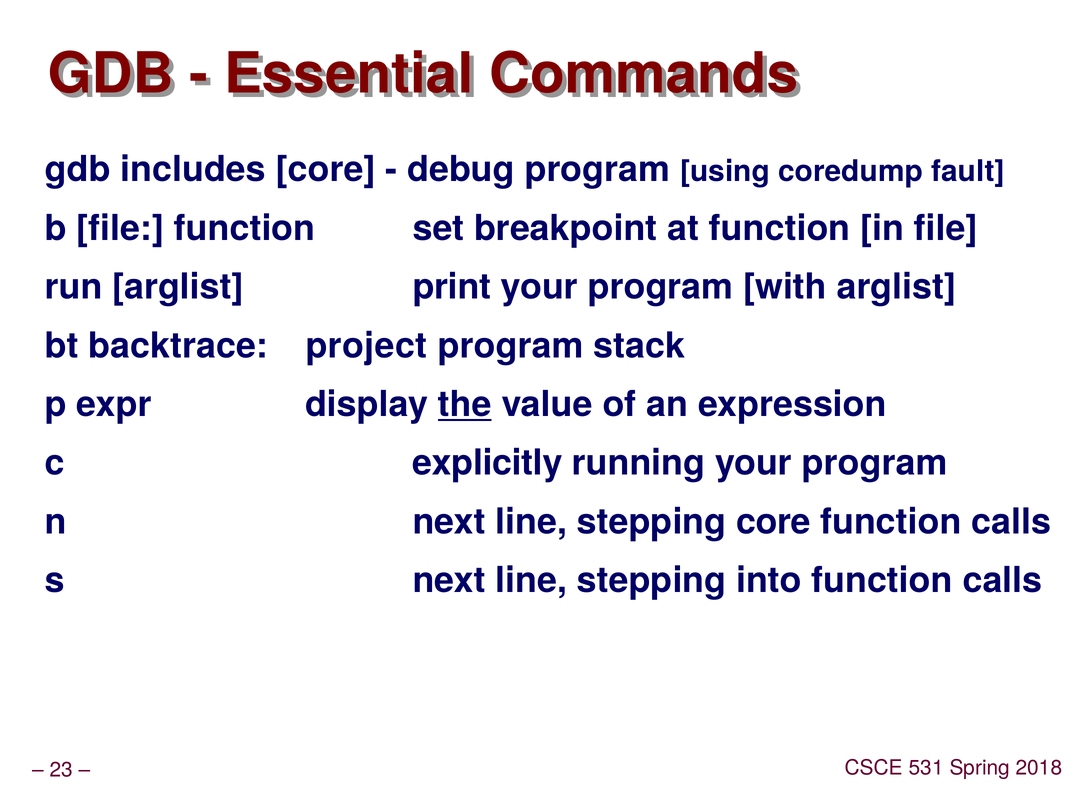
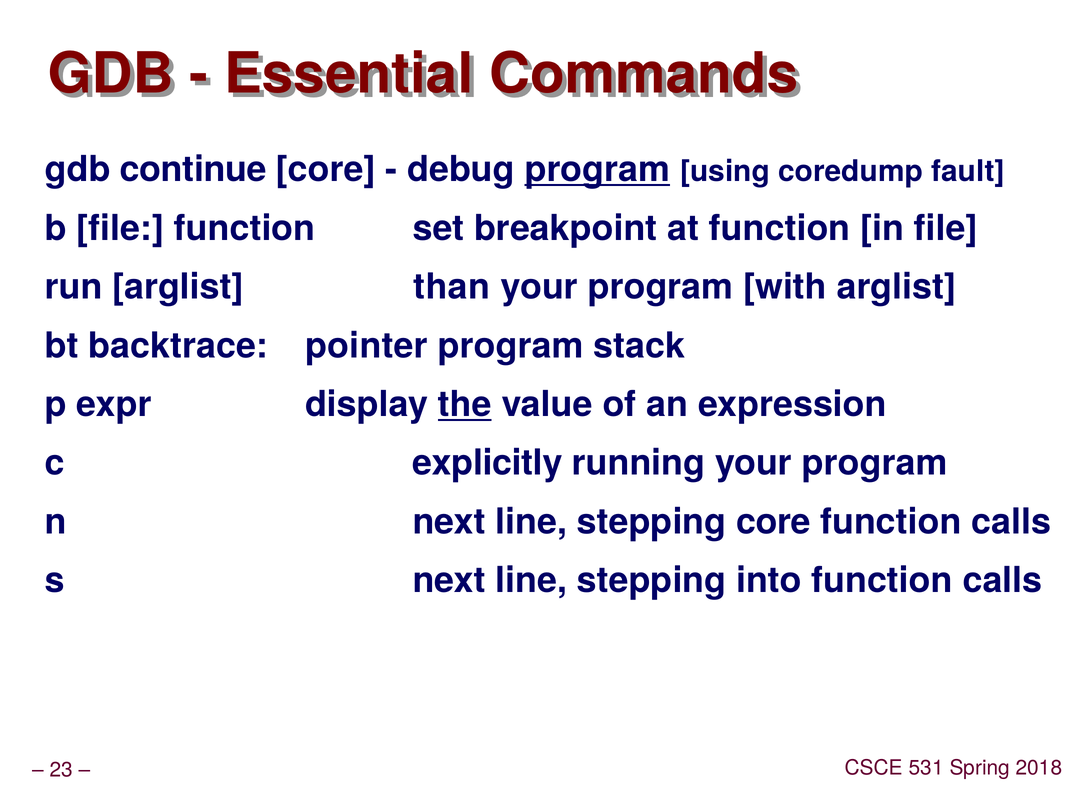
includes: includes -> continue
program at (597, 170) underline: none -> present
print: print -> than
project: project -> pointer
